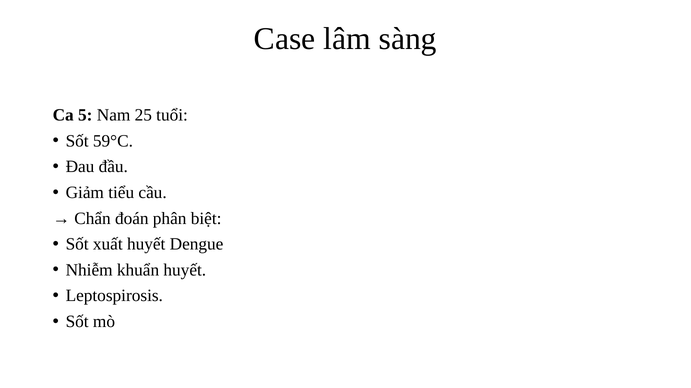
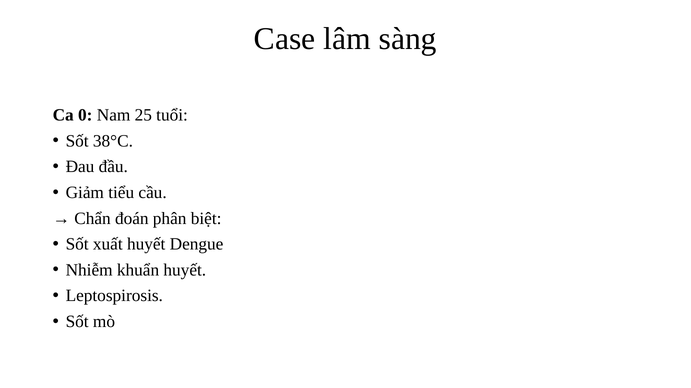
5: 5 -> 0
59°C: 59°C -> 38°C
